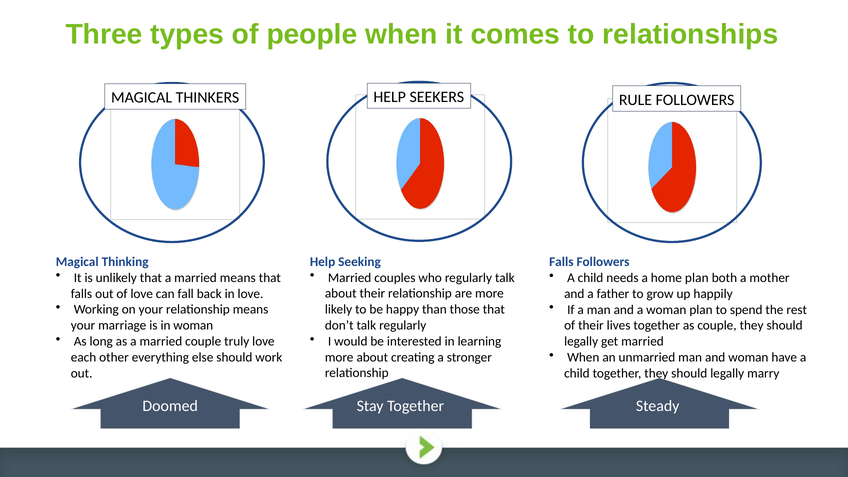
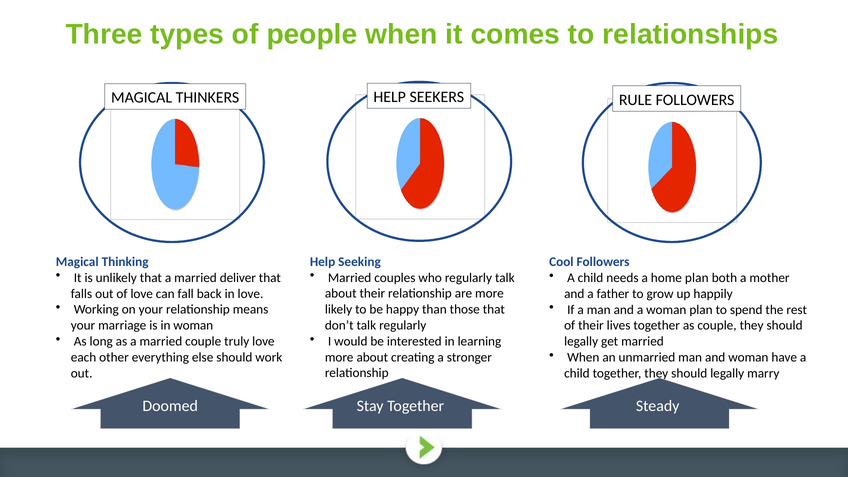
Falls at (561, 262): Falls -> Cool
married means: means -> deliver
